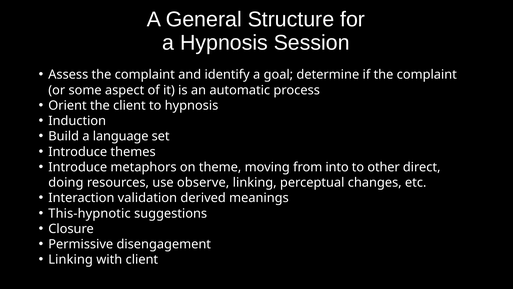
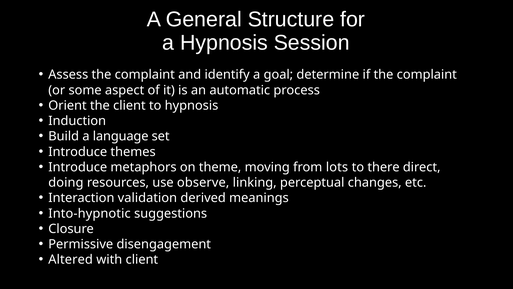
into: into -> lots
other: other -> there
This-hypnotic: This-hypnotic -> Into-hypnotic
Linking at (71, 259): Linking -> Altered
